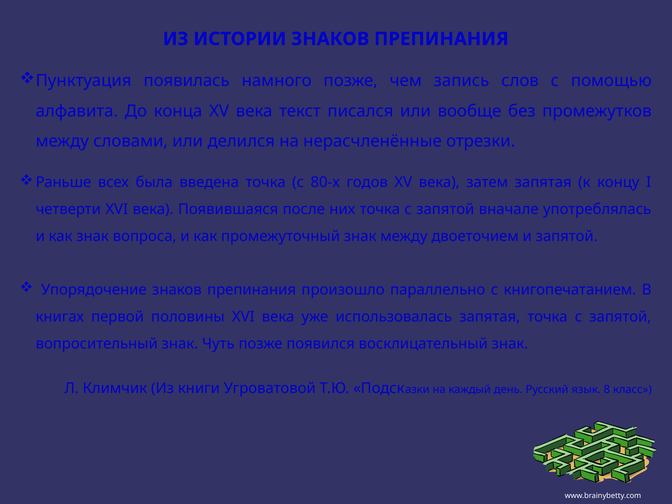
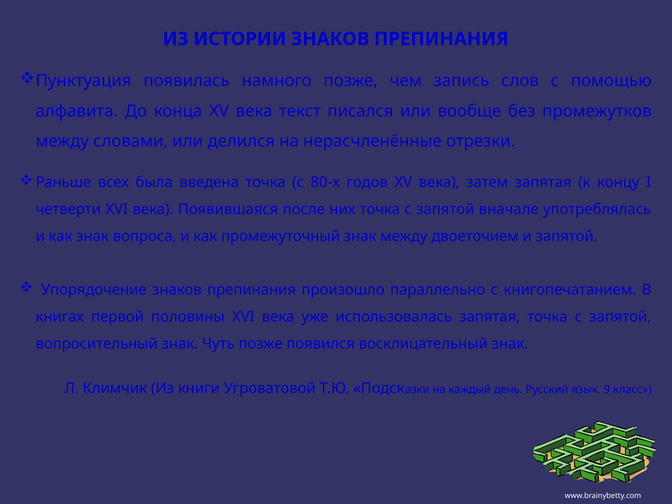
8: 8 -> 9
